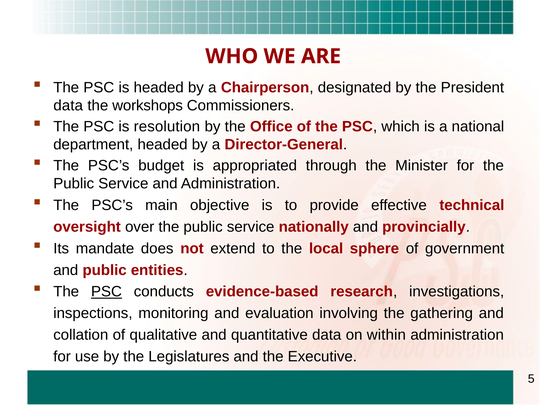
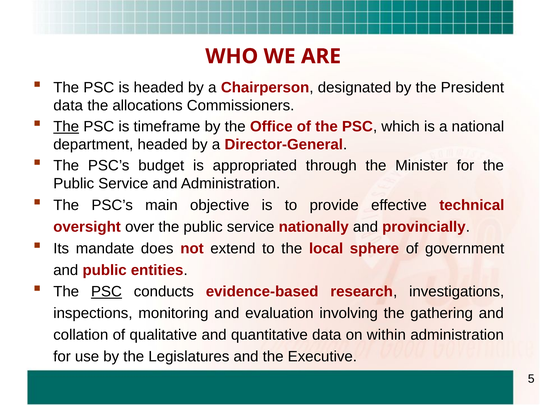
workshops: workshops -> allocations
The at (66, 127) underline: none -> present
resolution: resolution -> timeframe
